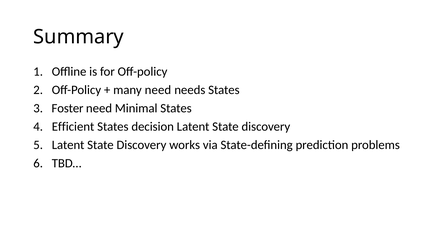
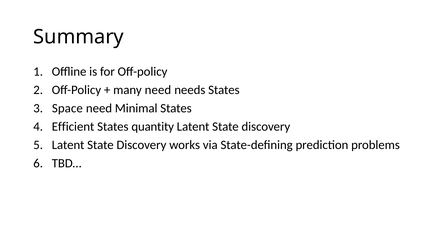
Foster: Foster -> Space
decision: decision -> quantity
